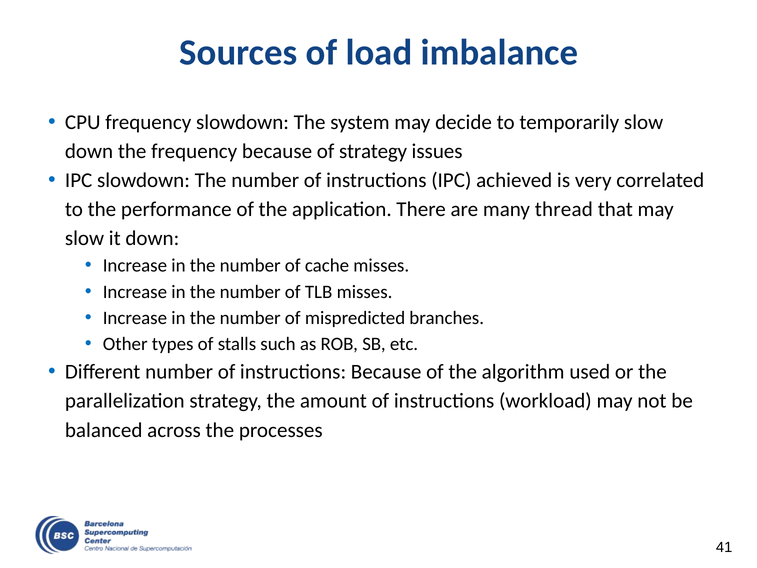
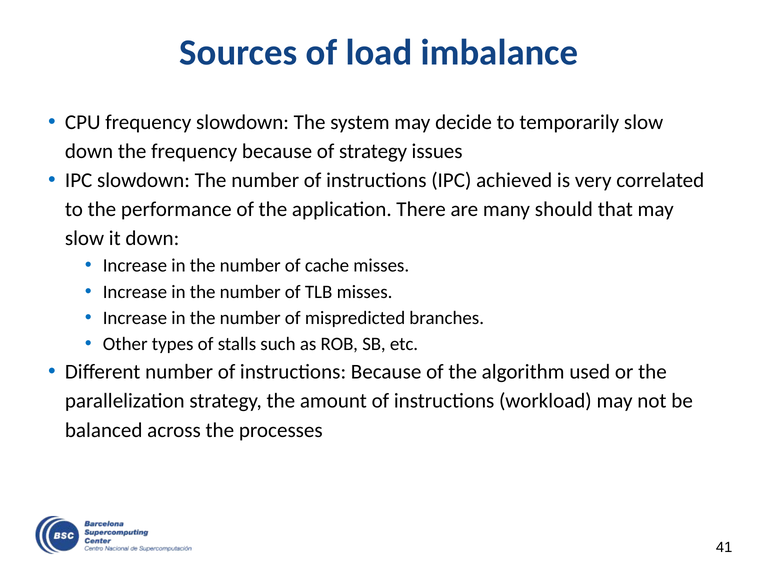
thread: thread -> should
